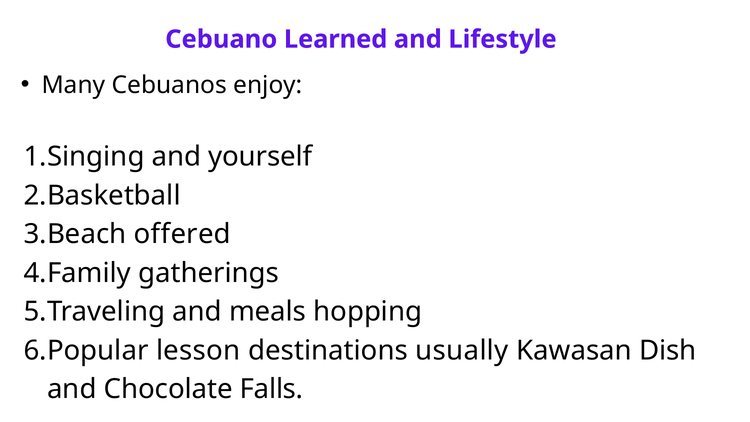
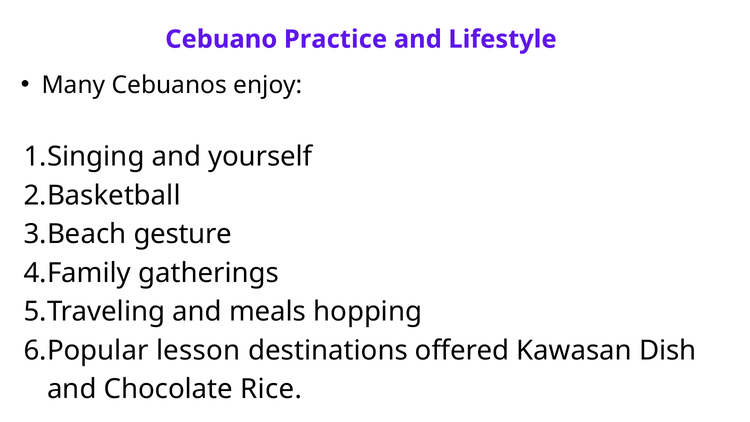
Learned: Learned -> Practice
offered: offered -> gesture
usually: usually -> offered
Falls: Falls -> Rice
